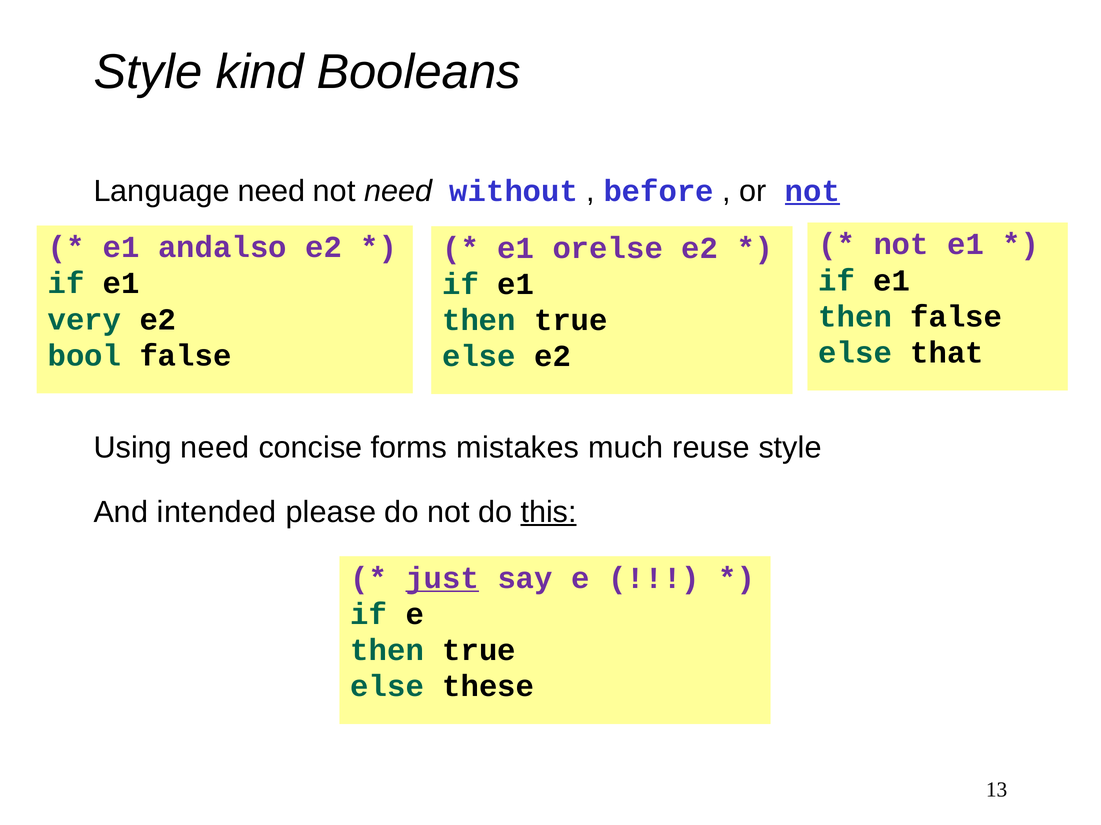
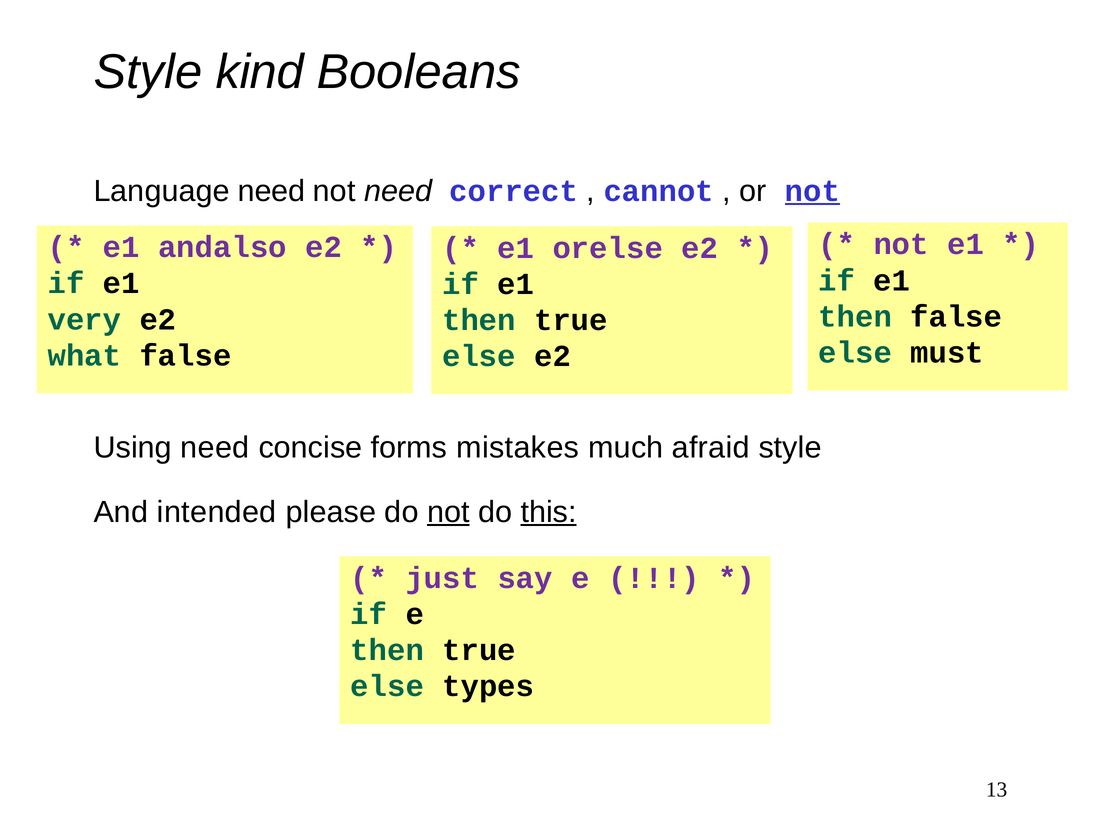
without: without -> correct
before: before -> cannot
that: that -> must
bool: bool -> what
reuse: reuse -> afraid
not at (448, 512) underline: none -> present
just underline: present -> none
these: these -> types
